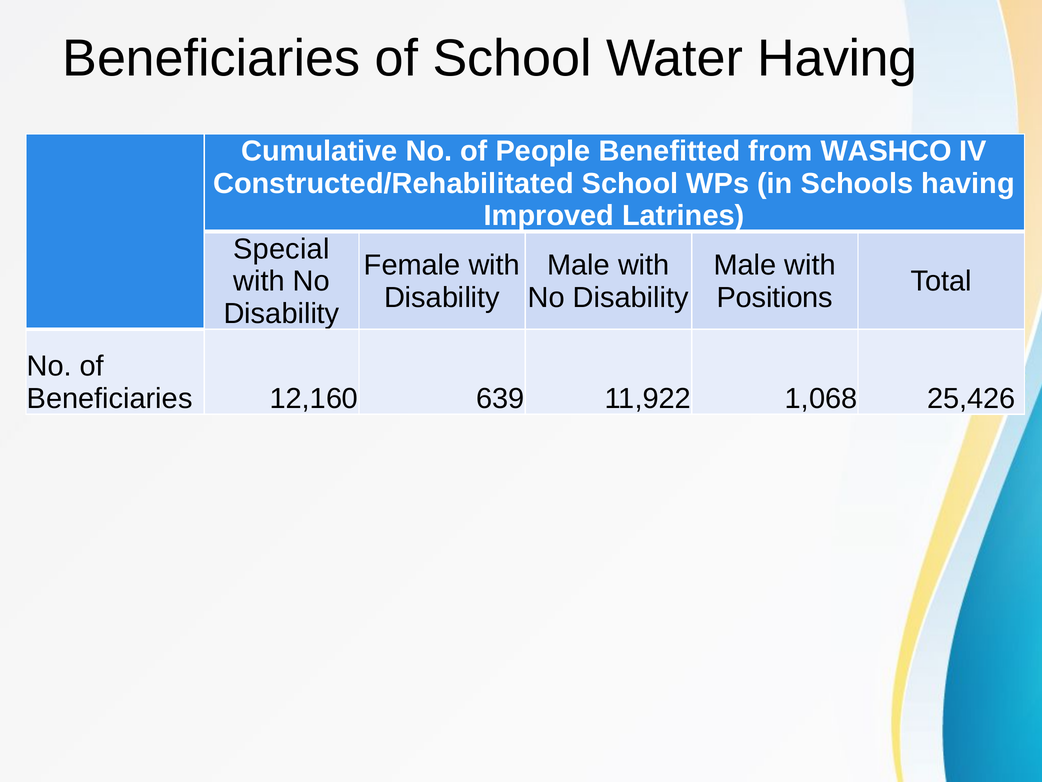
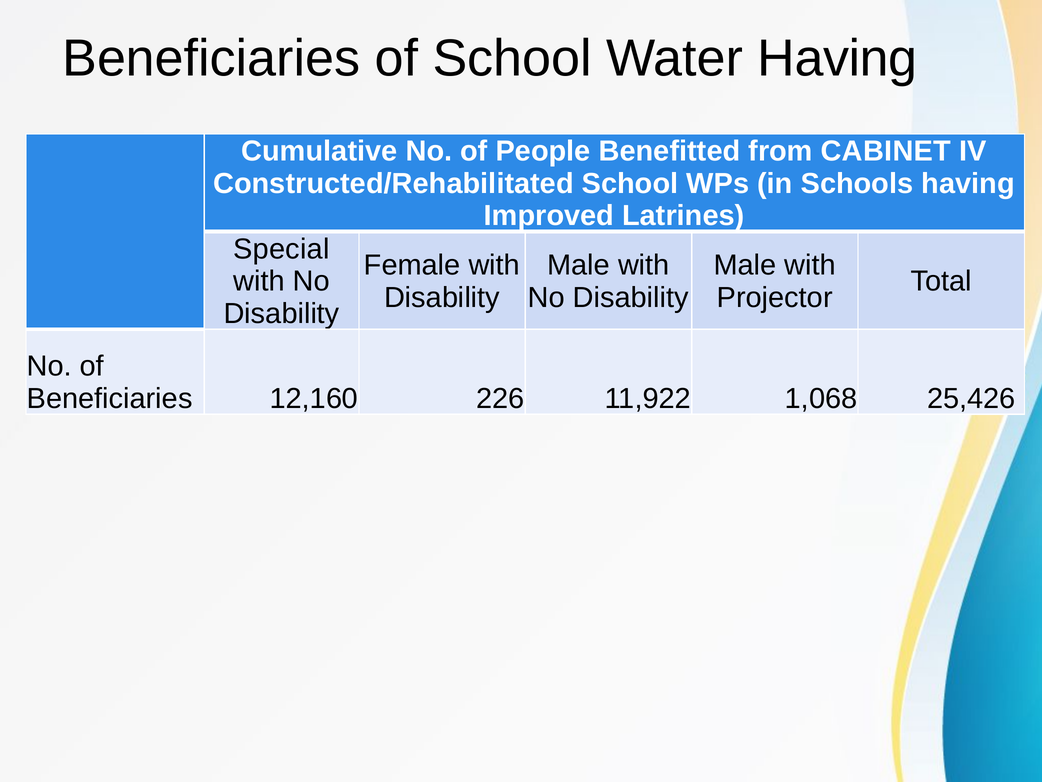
WASHCO: WASHCO -> CABINET
Positions: Positions -> Projector
639: 639 -> 226
